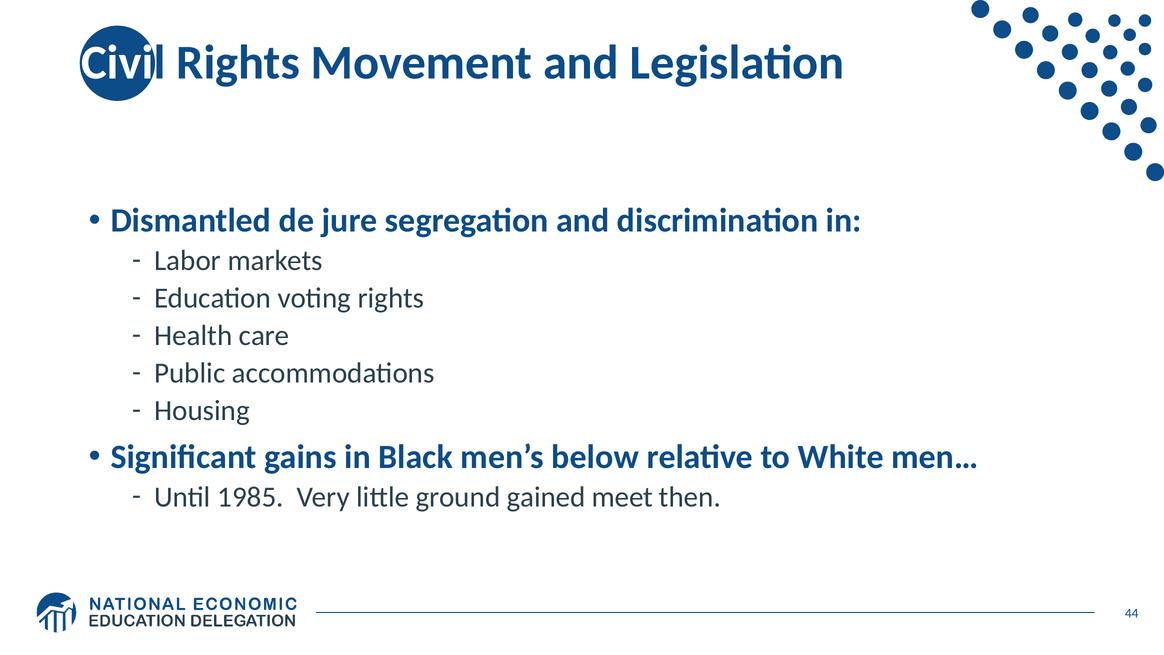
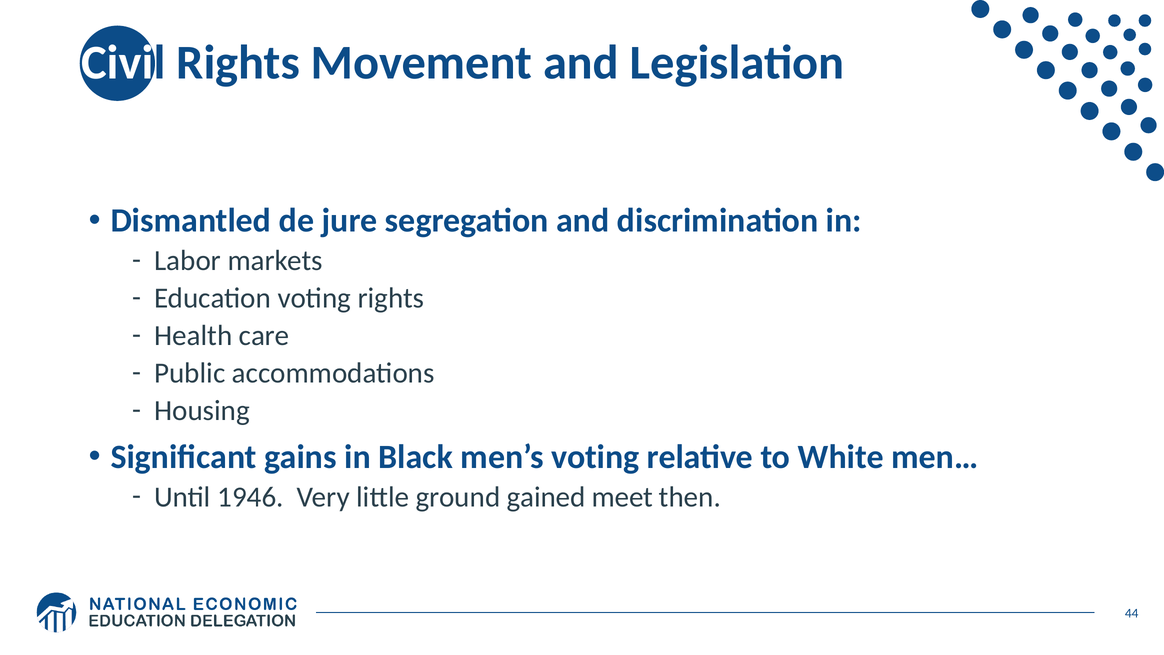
men’s below: below -> voting
1985: 1985 -> 1946
